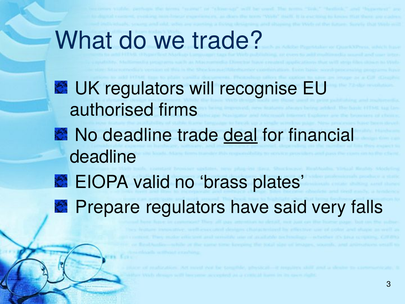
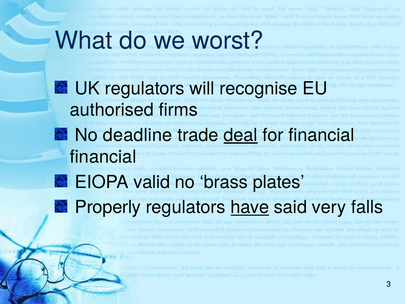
we trade: trade -> worst
deadline at (103, 157): deadline -> financial
Prepare: Prepare -> Properly
have underline: none -> present
